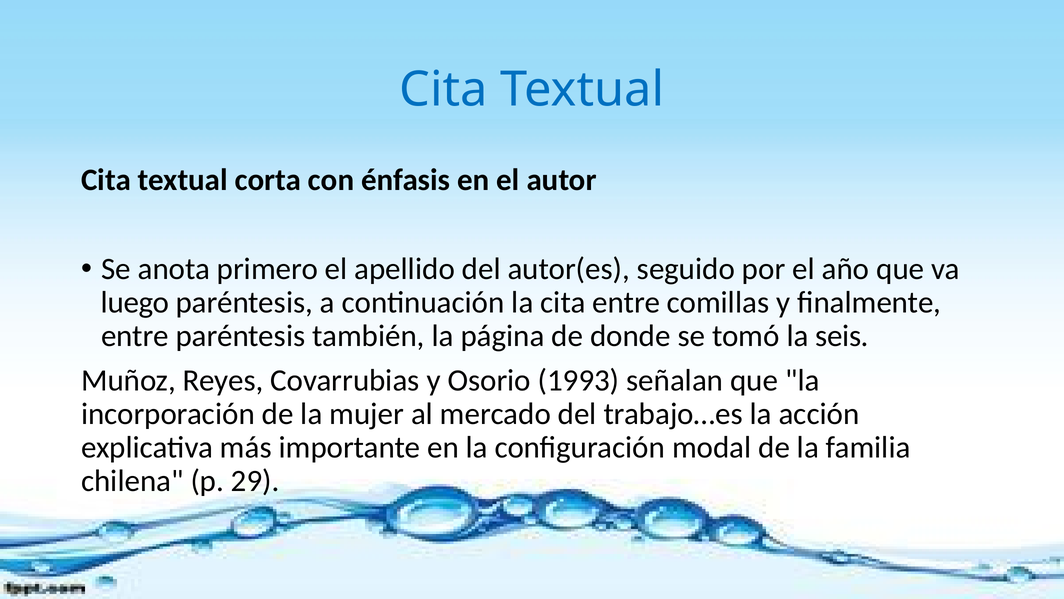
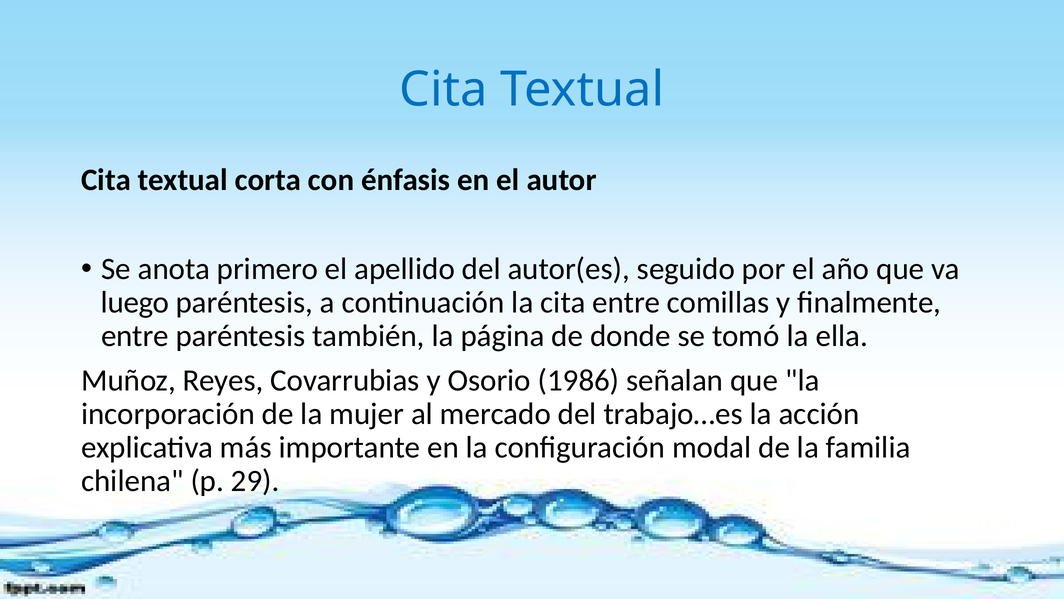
seis: seis -> ella
1993: 1993 -> 1986
